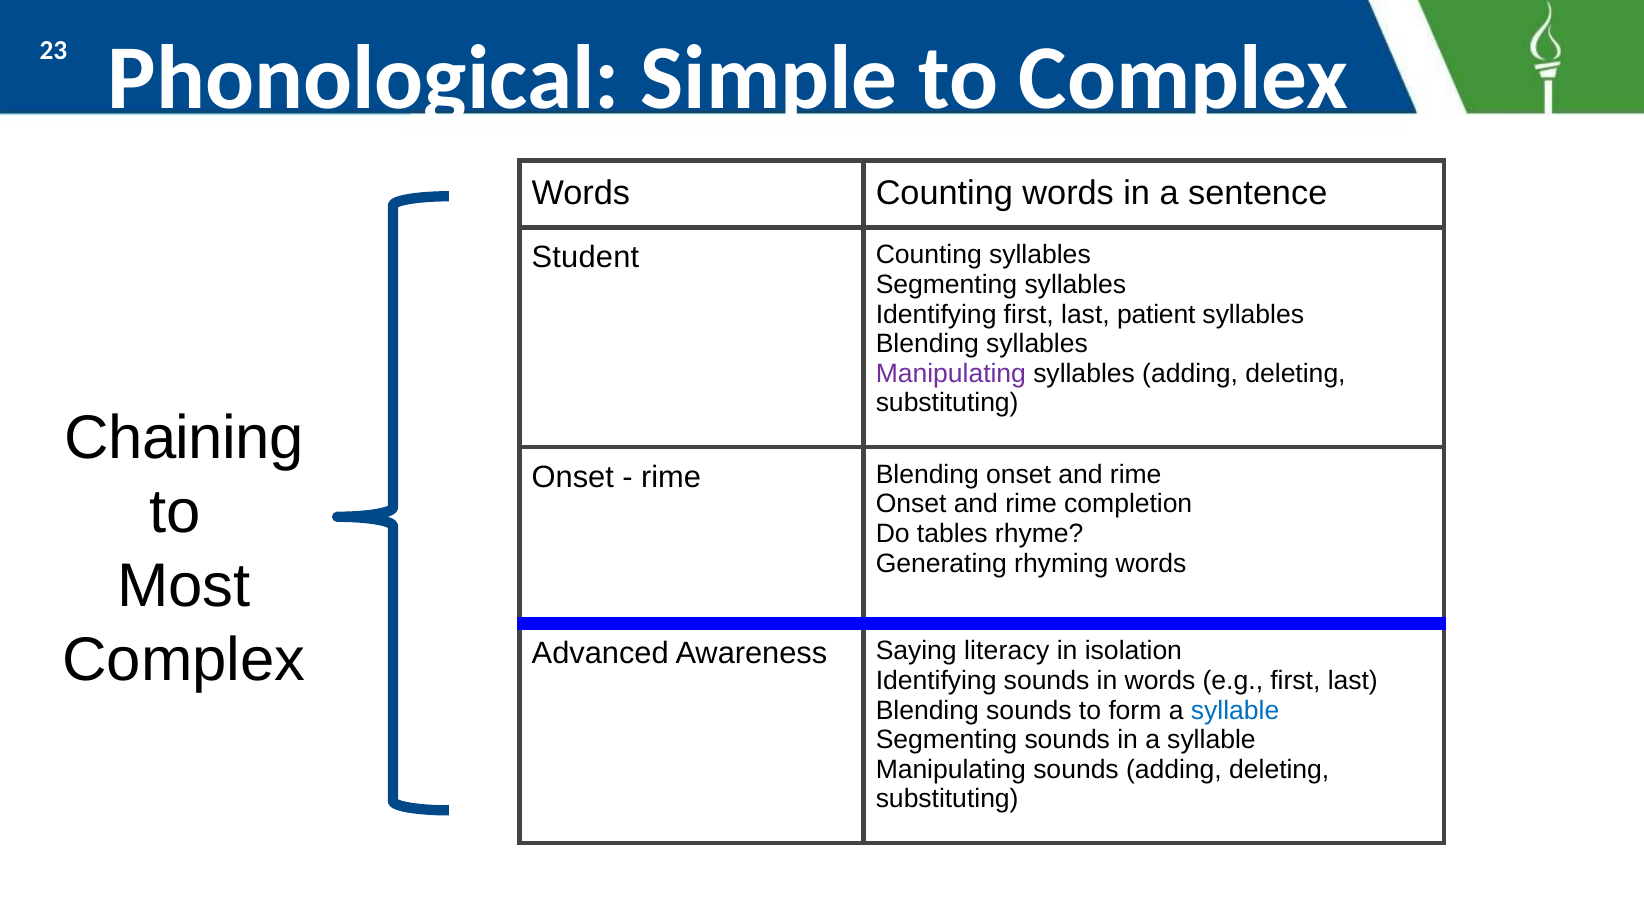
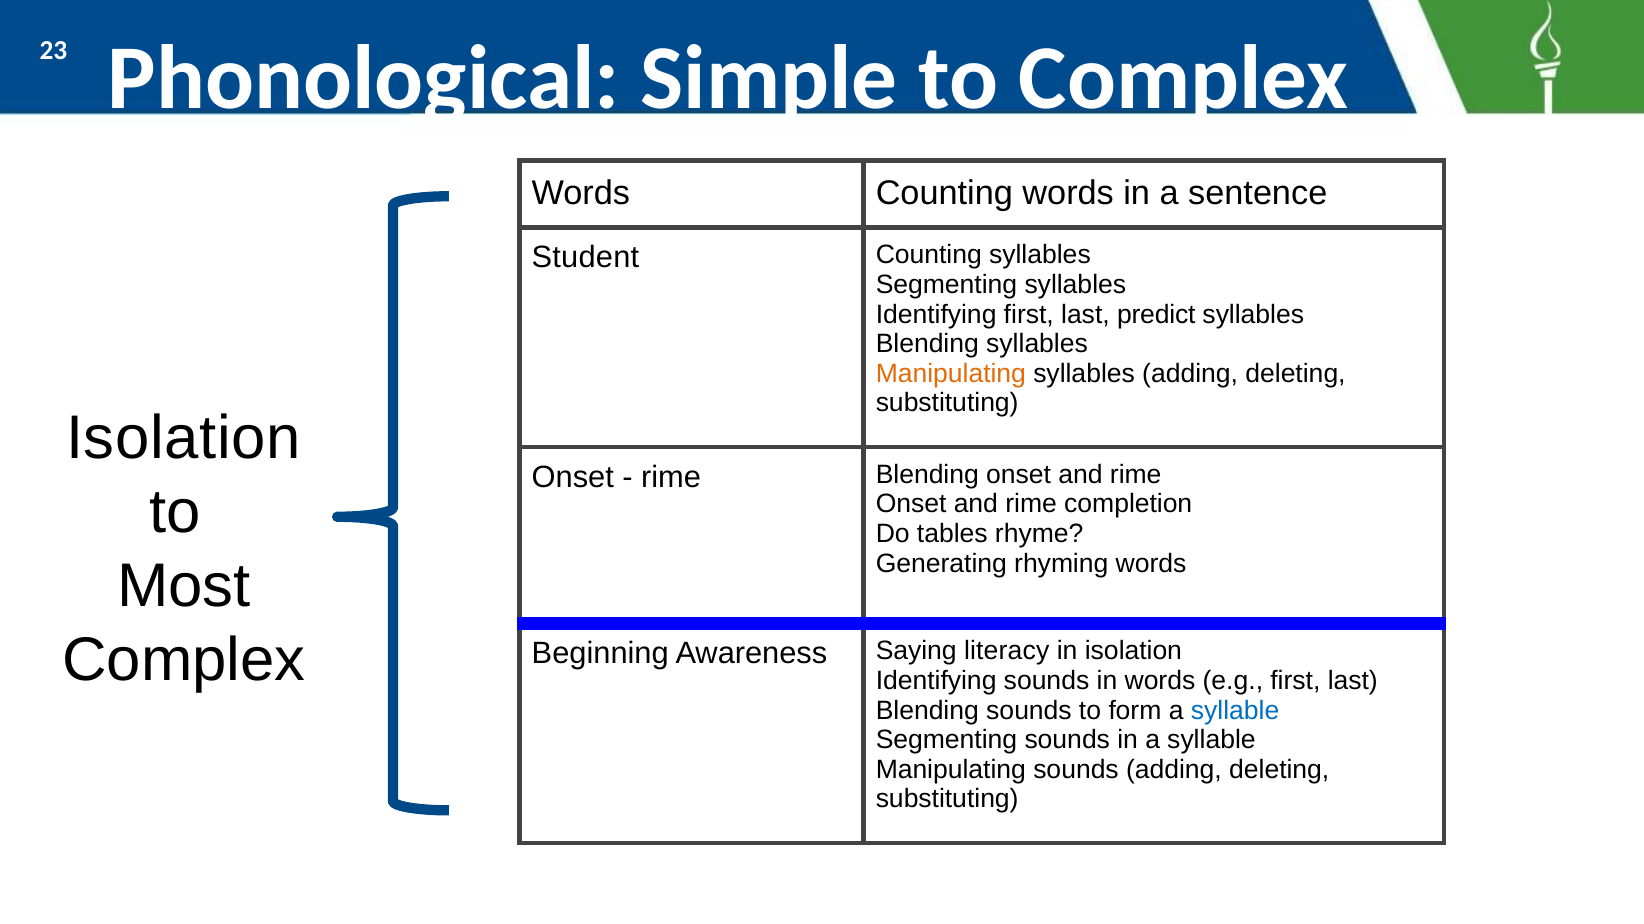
patient: patient -> predict
Manipulating at (951, 374) colour: purple -> orange
Chaining at (184, 438): Chaining -> Isolation
Advanced: Advanced -> Beginning
